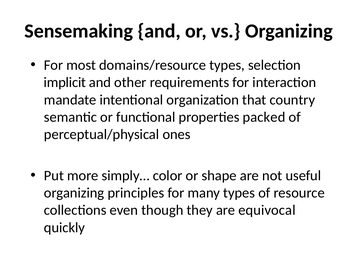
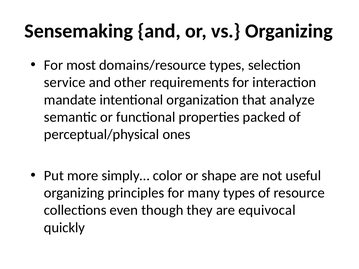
implicit: implicit -> service
country: country -> analyze
